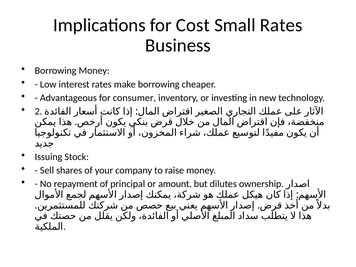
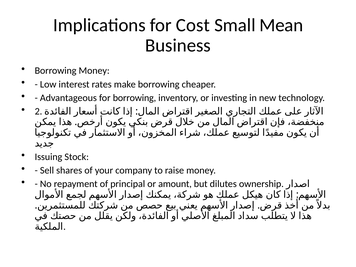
Small Rates: Rates -> Mean
for consumer: consumer -> borrowing
